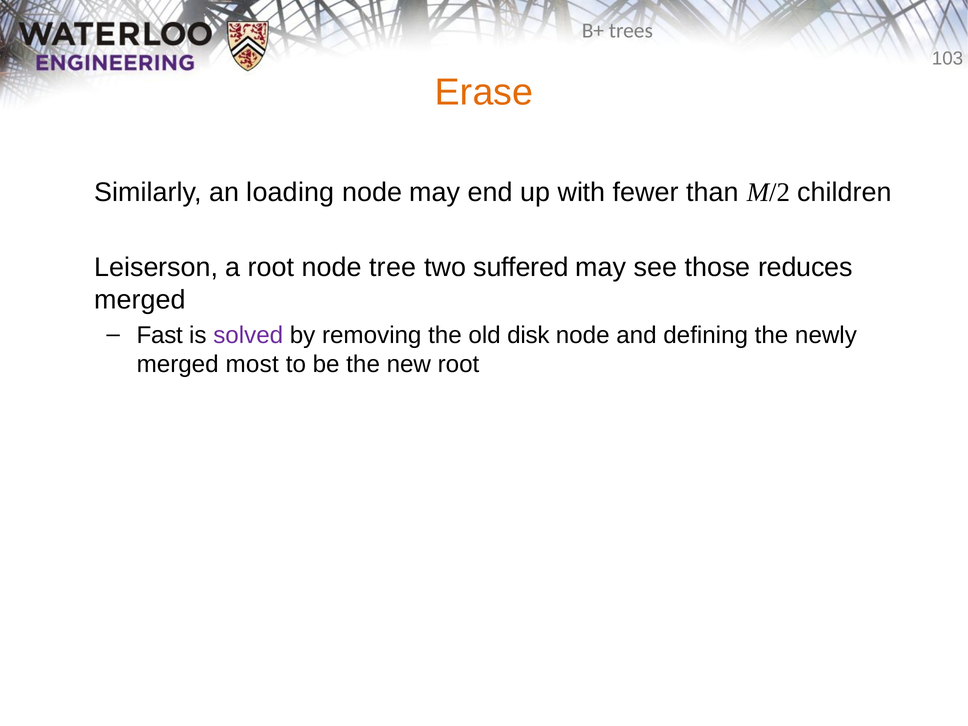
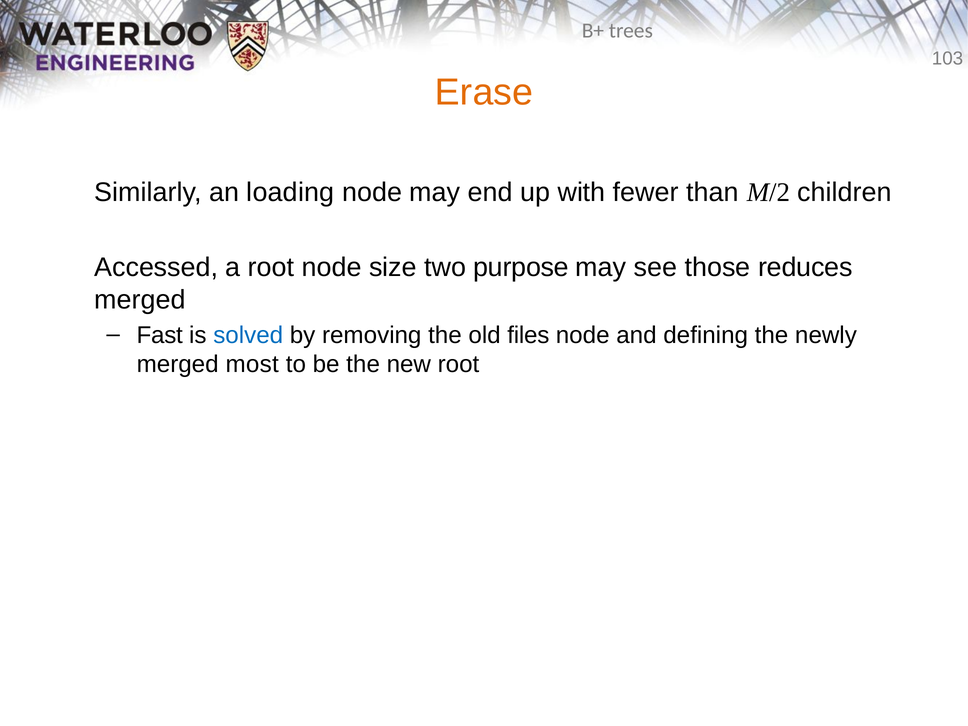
Leiserson: Leiserson -> Accessed
tree: tree -> size
suffered: suffered -> purpose
solved colour: purple -> blue
disk: disk -> files
